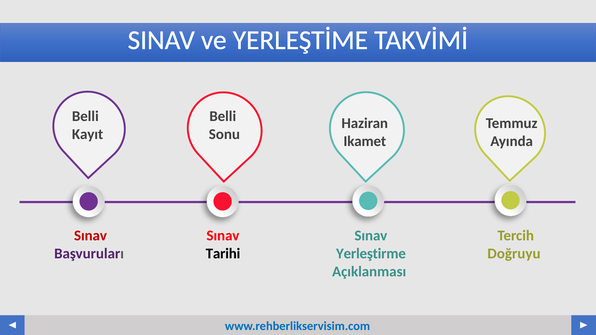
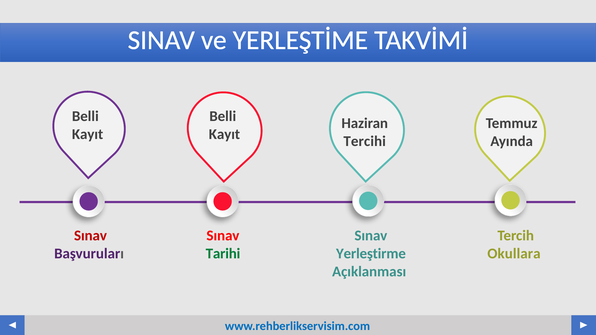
Sonu at (224, 134): Sonu -> Kayıt
Ikamet: Ikamet -> Tercihi
Doğruyu: Doğruyu -> Okullara
Tarihi colour: black -> green
